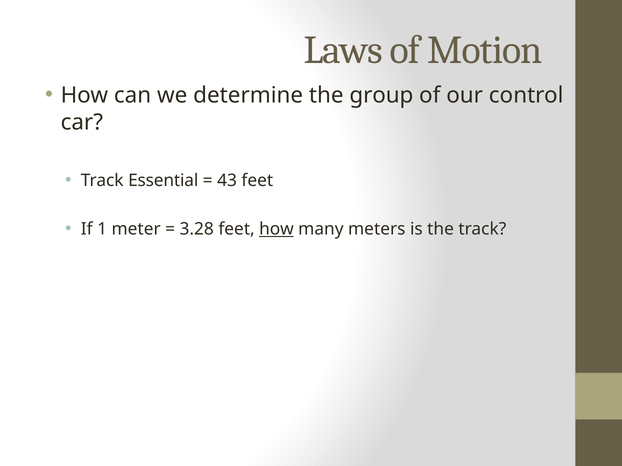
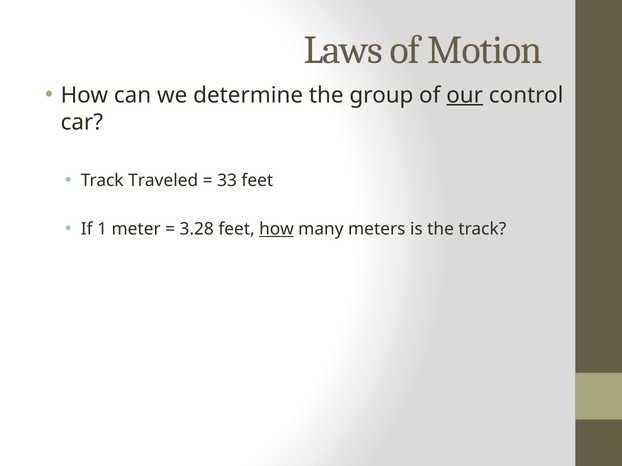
our underline: none -> present
Essential: Essential -> Traveled
43: 43 -> 33
